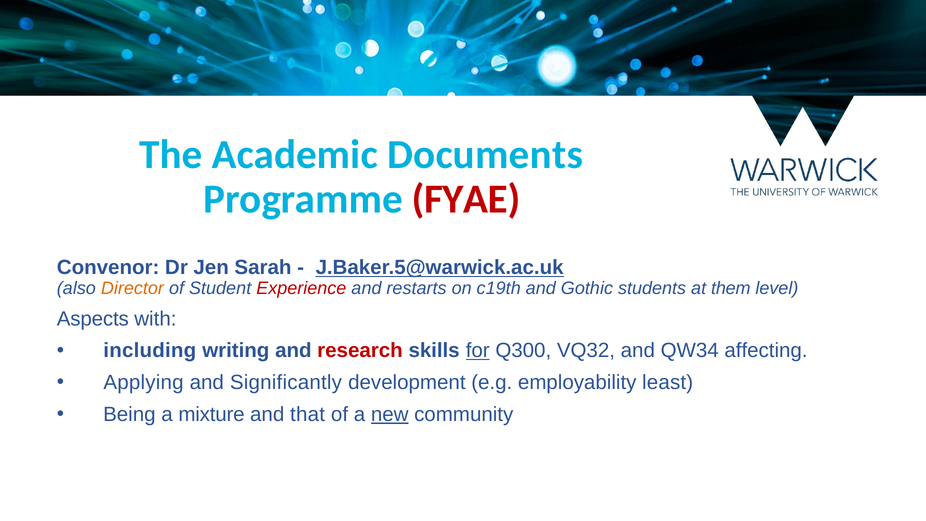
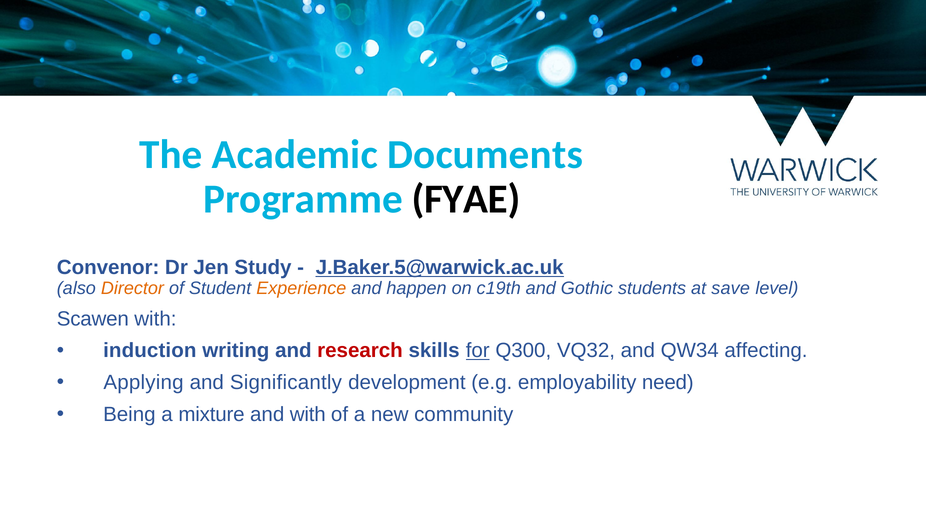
FYAE colour: red -> black
Sarah: Sarah -> Study
Experience colour: red -> orange
restarts: restarts -> happen
them: them -> save
Aspects: Aspects -> Scawen
including: including -> induction
least: least -> need
and that: that -> with
new underline: present -> none
